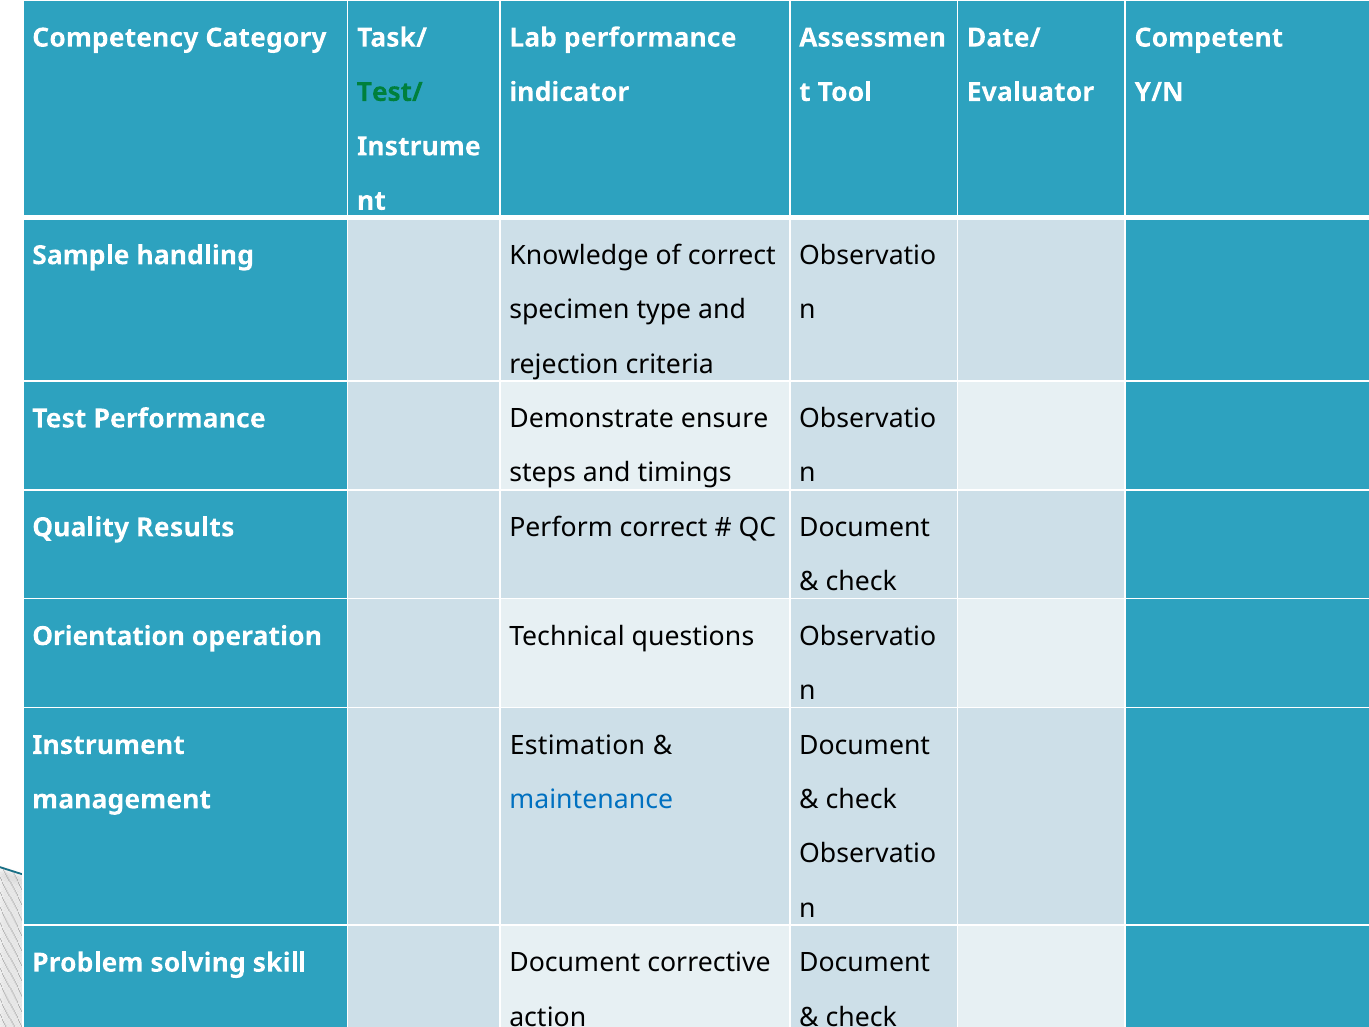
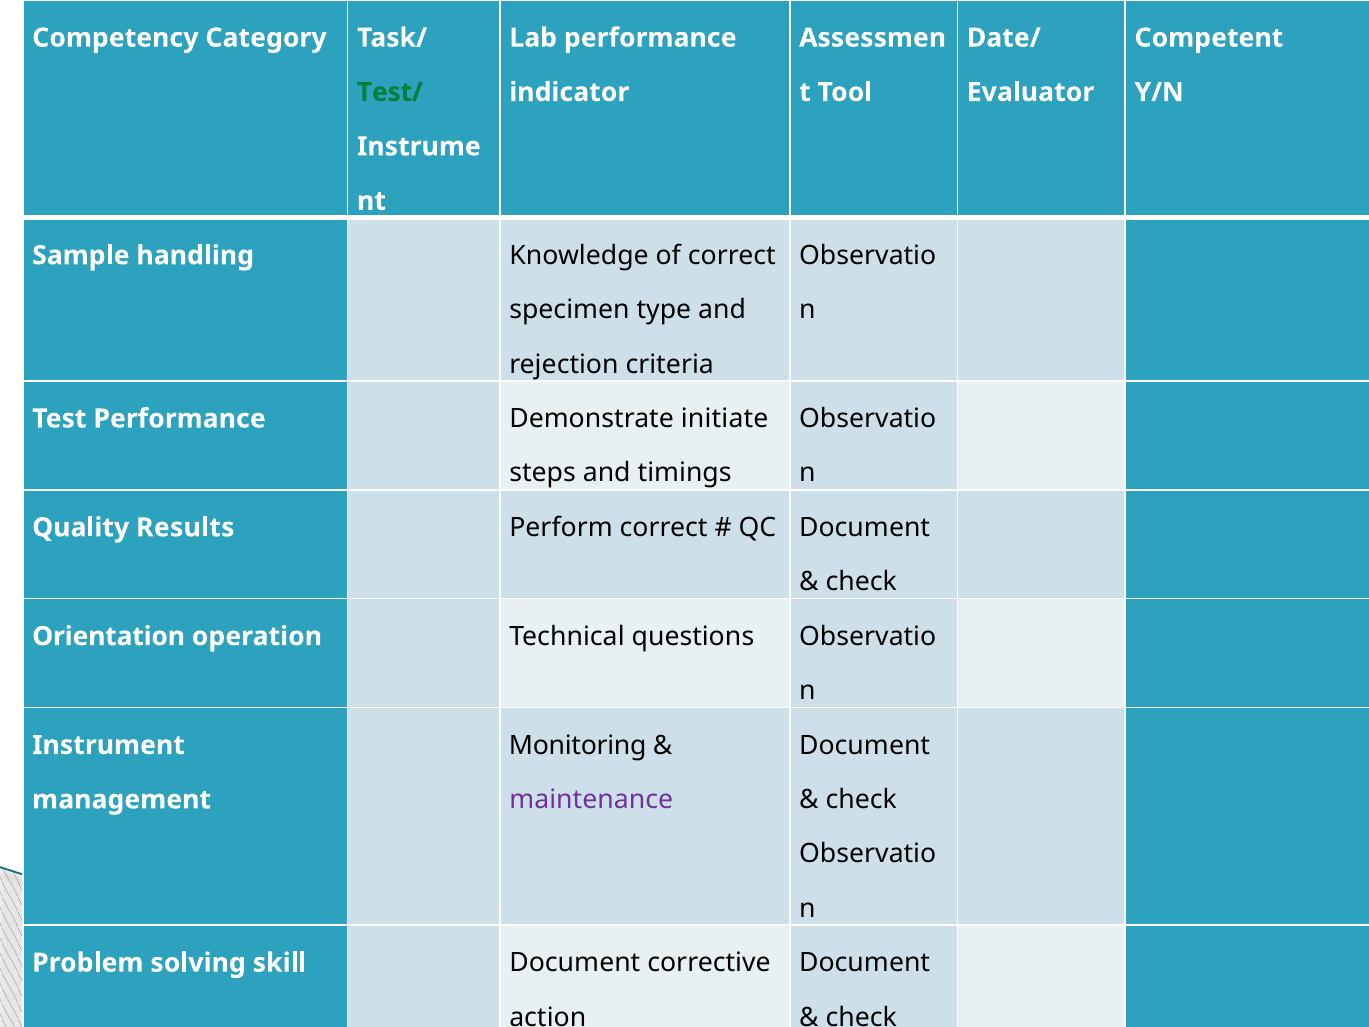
ensure: ensure -> initiate
Estimation: Estimation -> Monitoring
maintenance colour: blue -> purple
